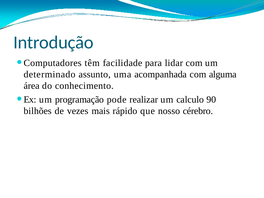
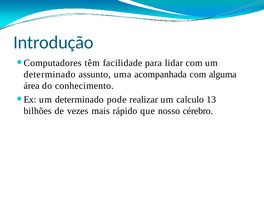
programação at (79, 100): programação -> determinado
90: 90 -> 13
